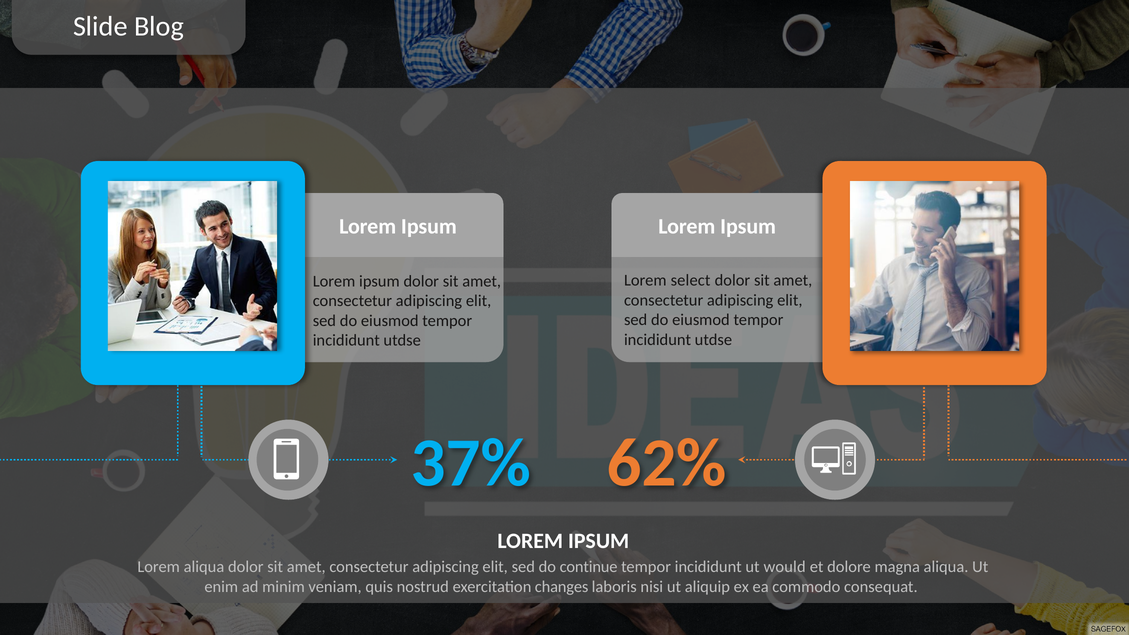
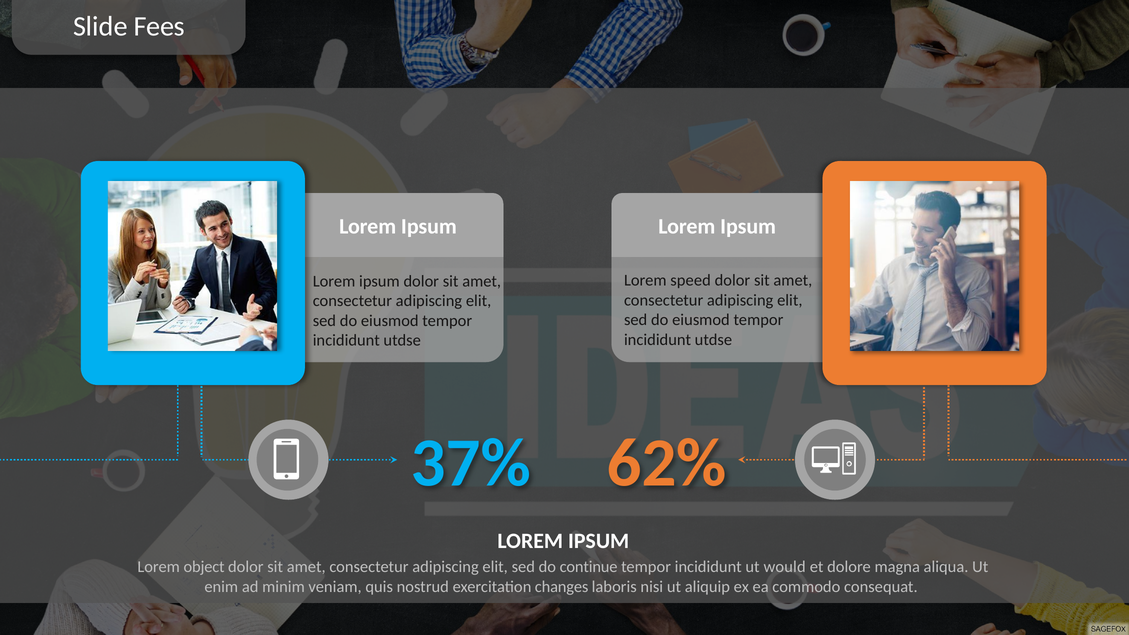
Blog: Blog -> Fees
select: select -> speed
Lorem aliqua: aliqua -> object
